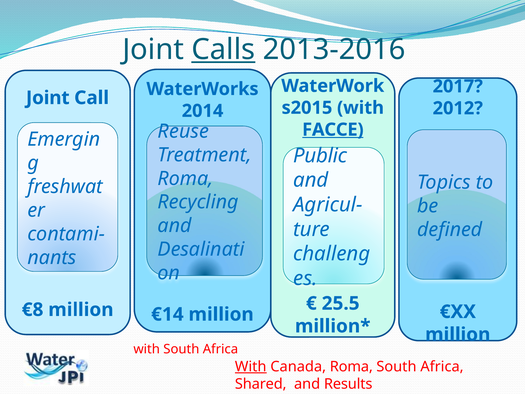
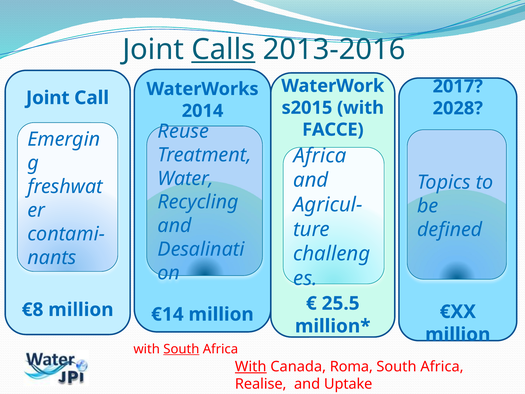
2012: 2012 -> 2028
FACCE underline: present -> none
Public at (320, 156): Public -> Africa
Roma at (185, 178): Roma -> Water
South at (181, 349) underline: none -> present
Shared: Shared -> Realise
Results: Results -> Uptake
